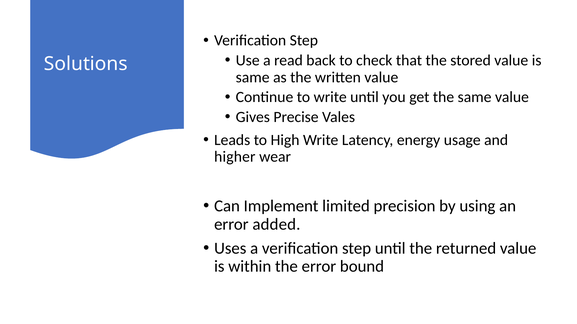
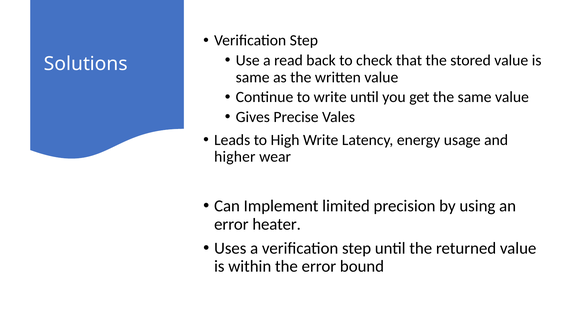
added: added -> heater
